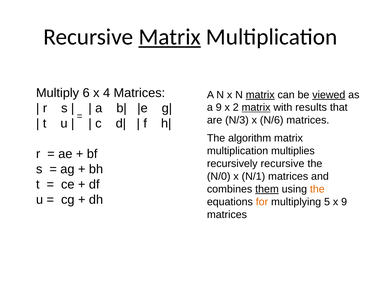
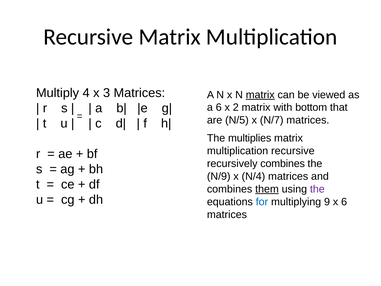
Matrix at (170, 37) underline: present -> none
6: 6 -> 4
4: 4 -> 3
viewed underline: present -> none
a 9: 9 -> 6
matrix at (256, 107) underline: present -> none
results: results -> bottom
N/3: N/3 -> N/5
N/6: N/6 -> N/7
algorithm: algorithm -> multiplies
multiplication multiplies: multiplies -> recursive
recursively recursive: recursive -> combines
N/0: N/0 -> N/9
N/1: N/1 -> N/4
the at (317, 189) colour: orange -> purple
for colour: orange -> blue
5: 5 -> 9
x 9: 9 -> 6
